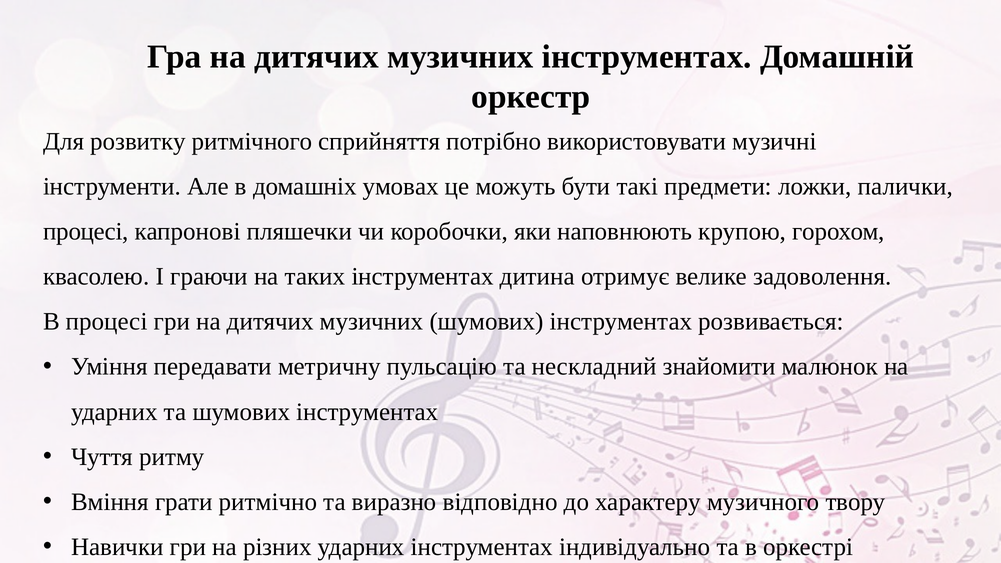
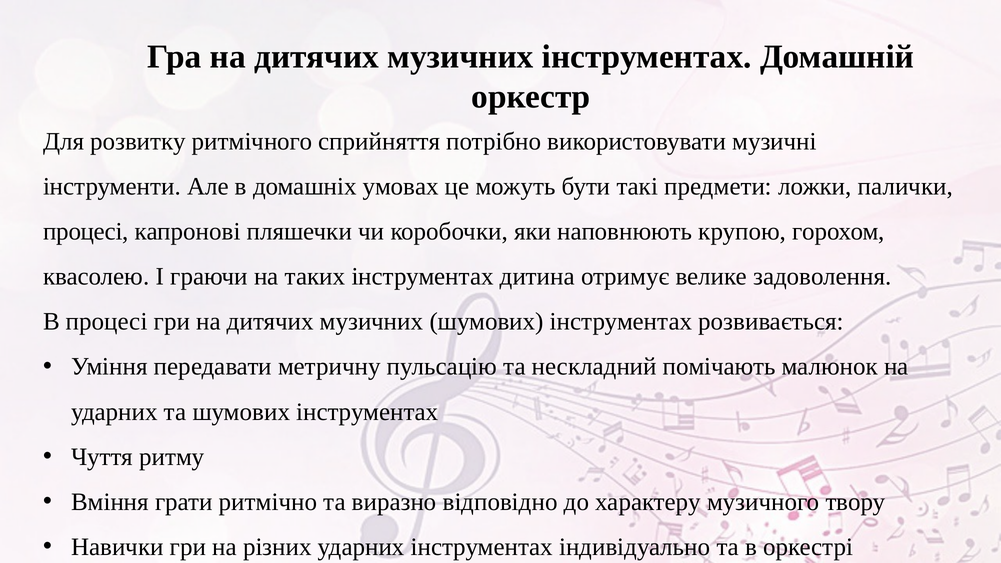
знайомити: знайомити -> помічають
